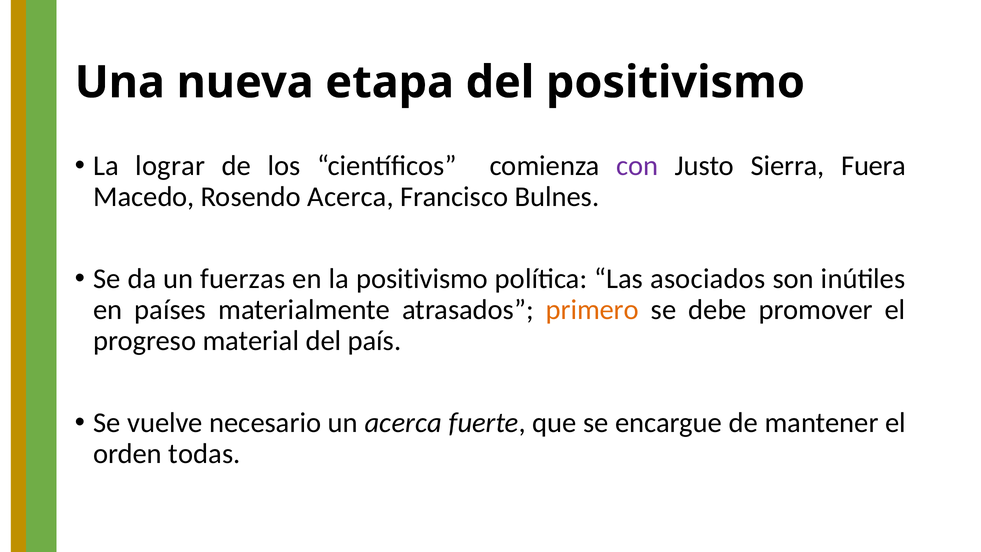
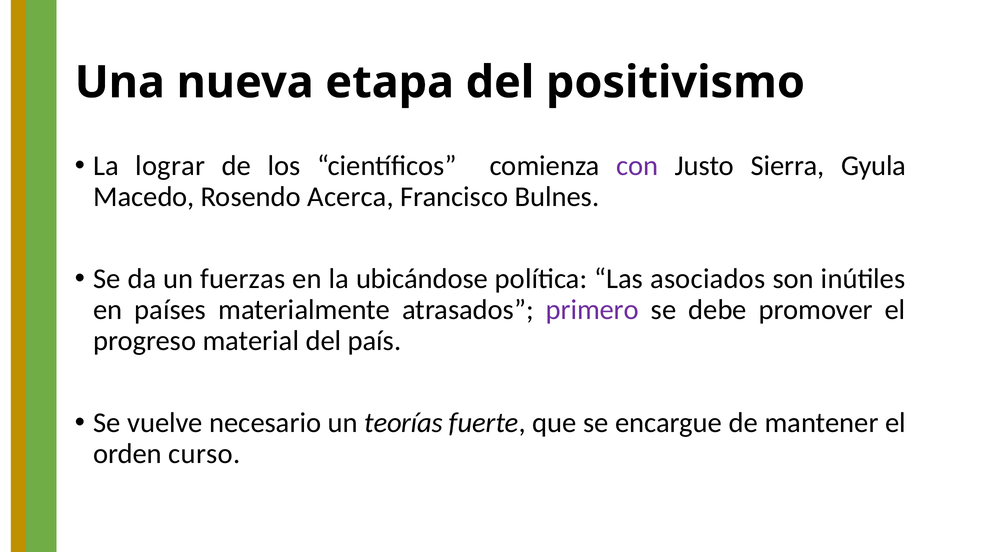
Fuera: Fuera -> Gyula
la positivismo: positivismo -> ubicándose
primero colour: orange -> purple
un acerca: acerca -> teorías
todas: todas -> curso
